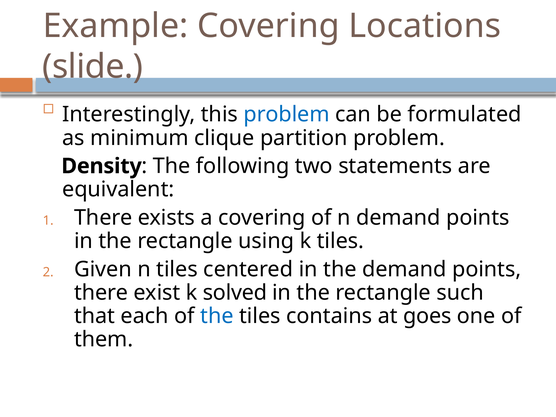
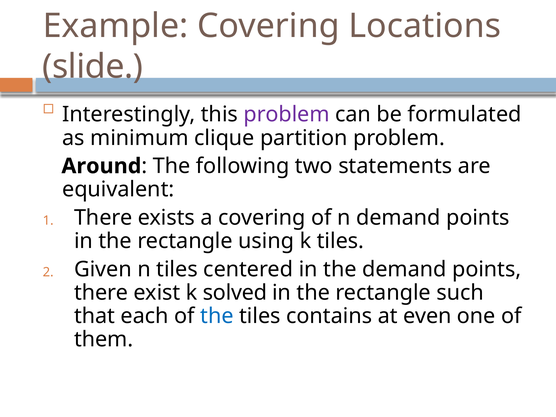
problem at (287, 115) colour: blue -> purple
Density: Density -> Around
goes: goes -> even
